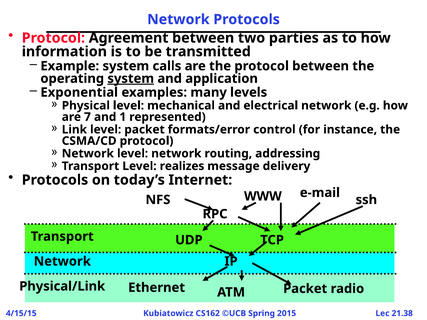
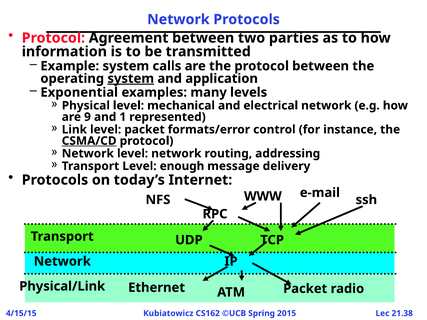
7: 7 -> 9
CSMA/CD underline: none -> present
realizes: realizes -> enough
